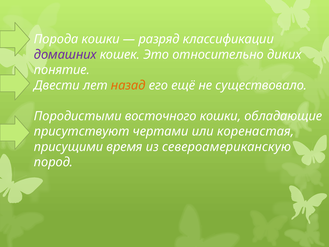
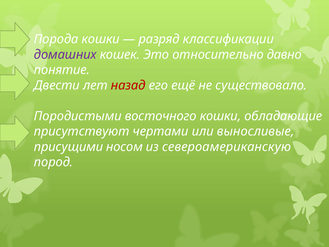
диких: диких -> давно
назад colour: orange -> red
коренастая: коренастая -> выносливые
время: время -> носом
